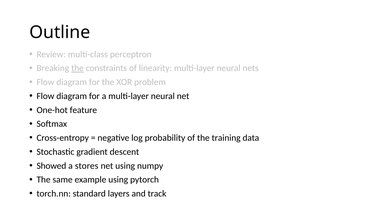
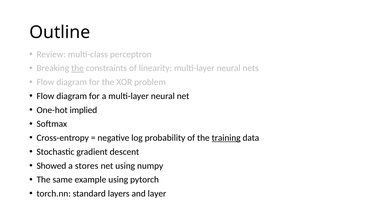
feature: feature -> implied
training underline: none -> present
track: track -> layer
